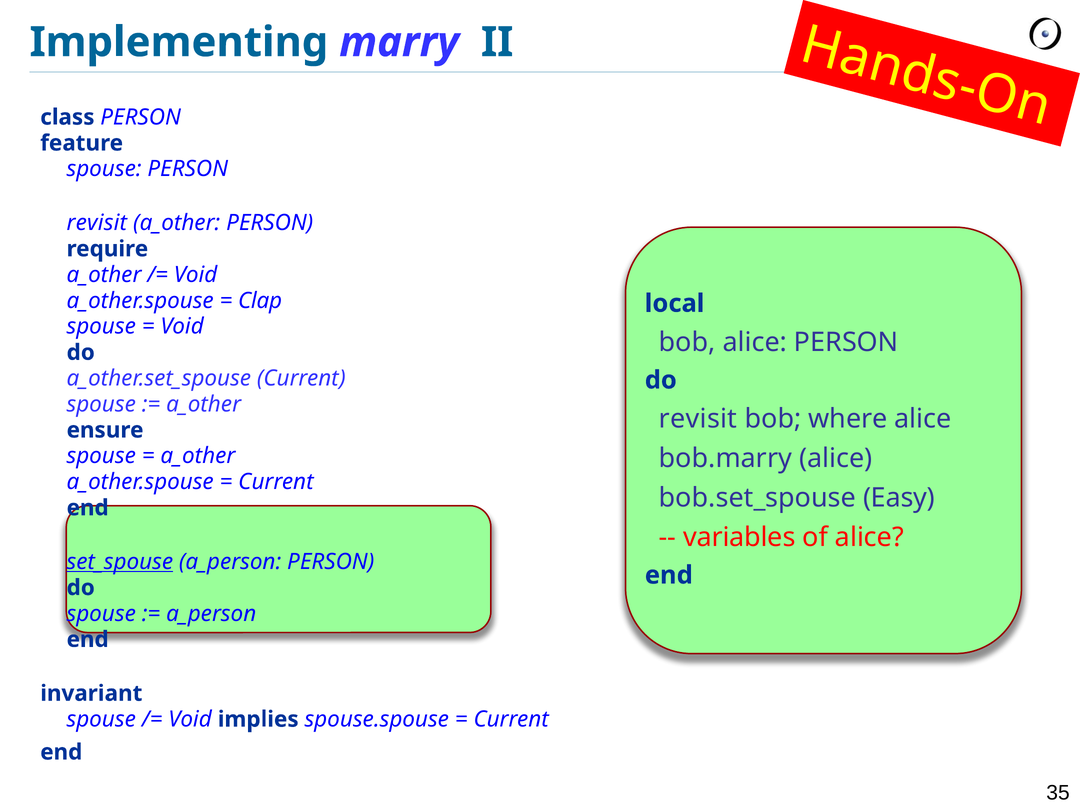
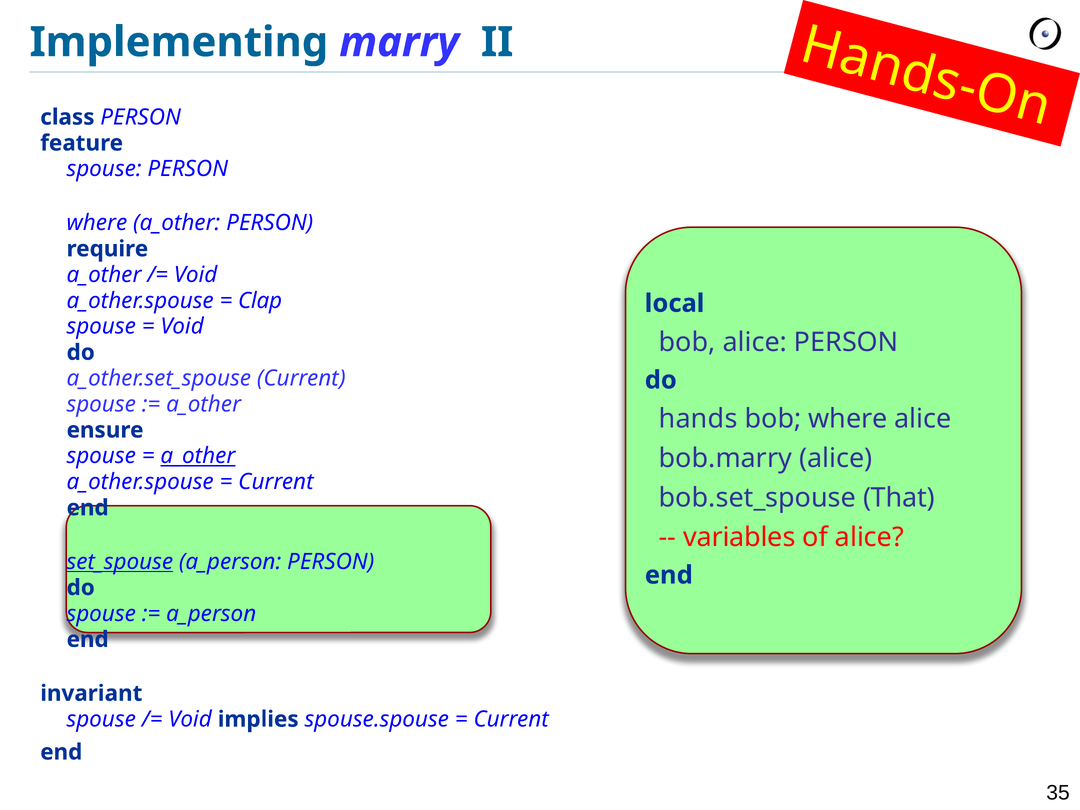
revisit at (97, 223): revisit -> where
revisit at (698, 419): revisit -> hands
a_other at (198, 456) underline: none -> present
Easy: Easy -> That
